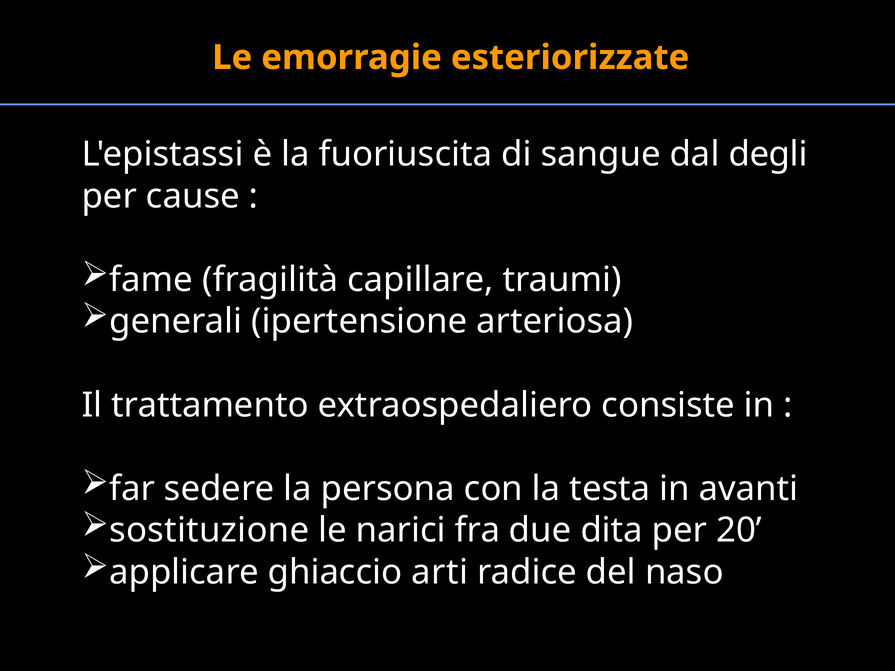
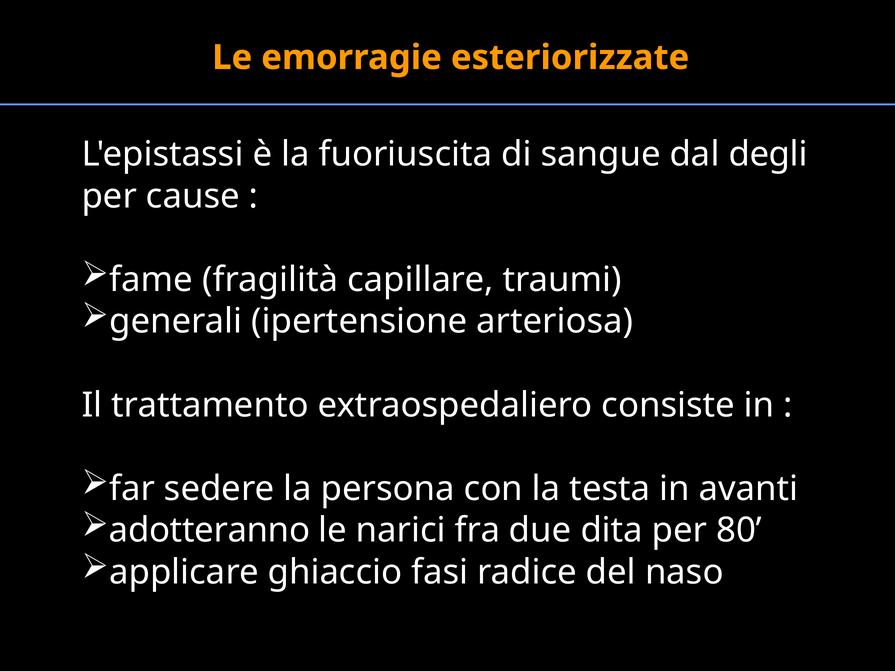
sostituzione: sostituzione -> adotteranno
20: 20 -> 80
arti: arti -> fasi
